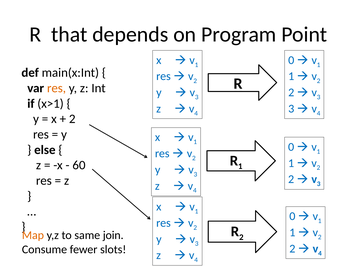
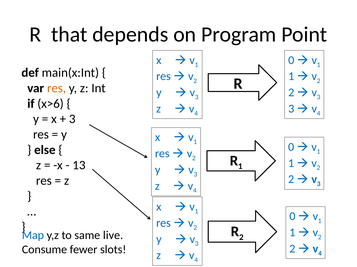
x>1: x>1 -> x>6
2 at (72, 119): 2 -> 3
60: 60 -> 13
Map colour: orange -> blue
join: join -> live
